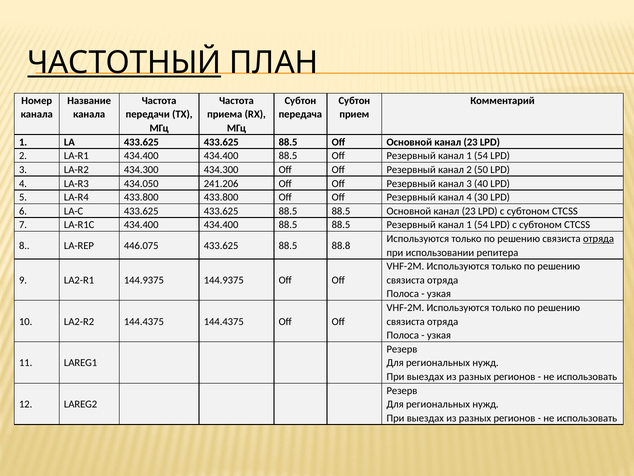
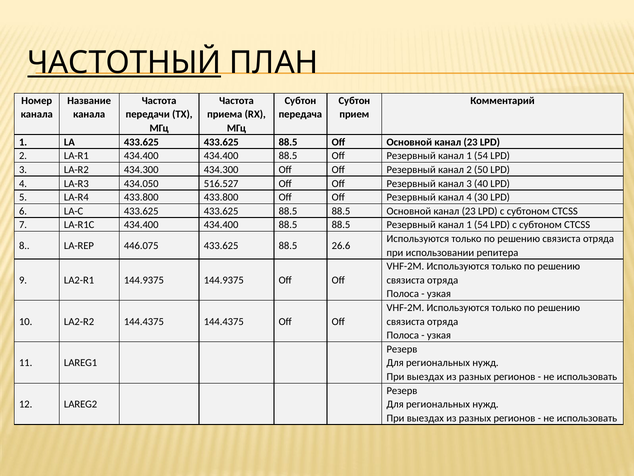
241.206: 241.206 -> 516.527
отряда at (599, 239) underline: present -> none
88.8: 88.8 -> 26.6
